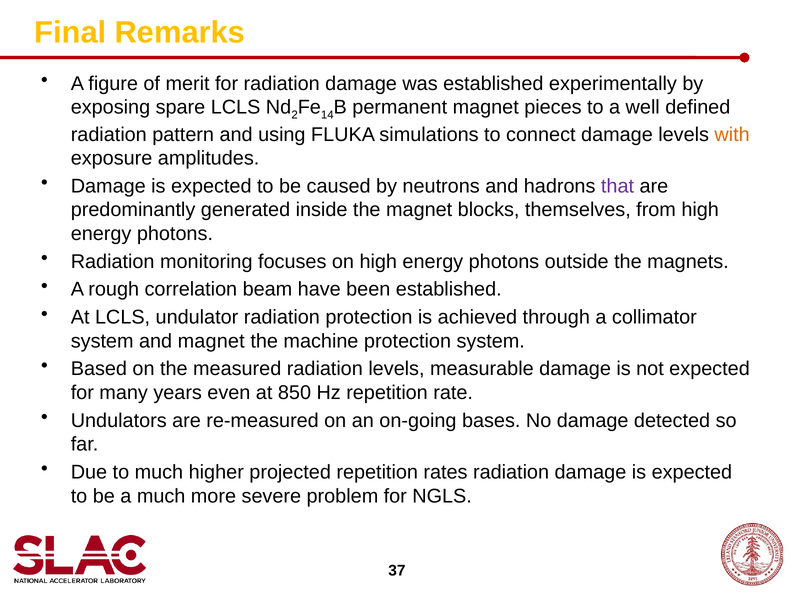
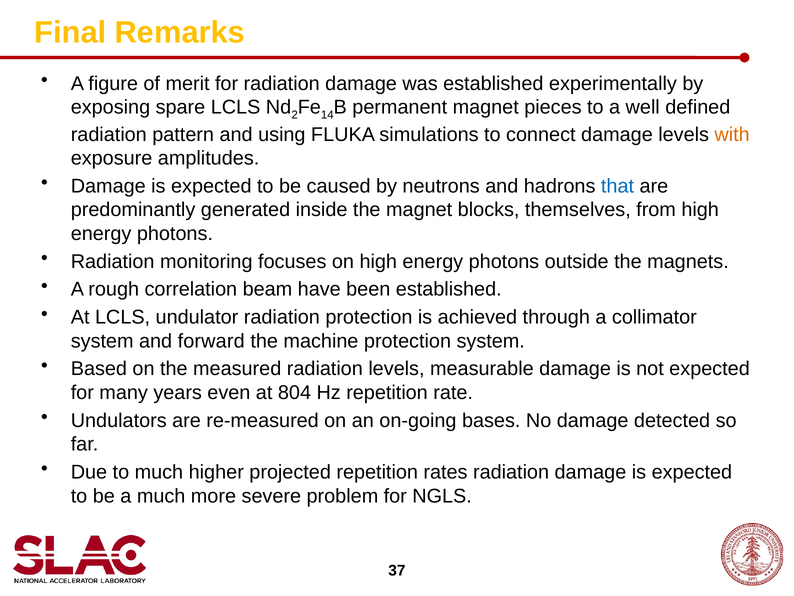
that colour: purple -> blue
and magnet: magnet -> forward
850: 850 -> 804
